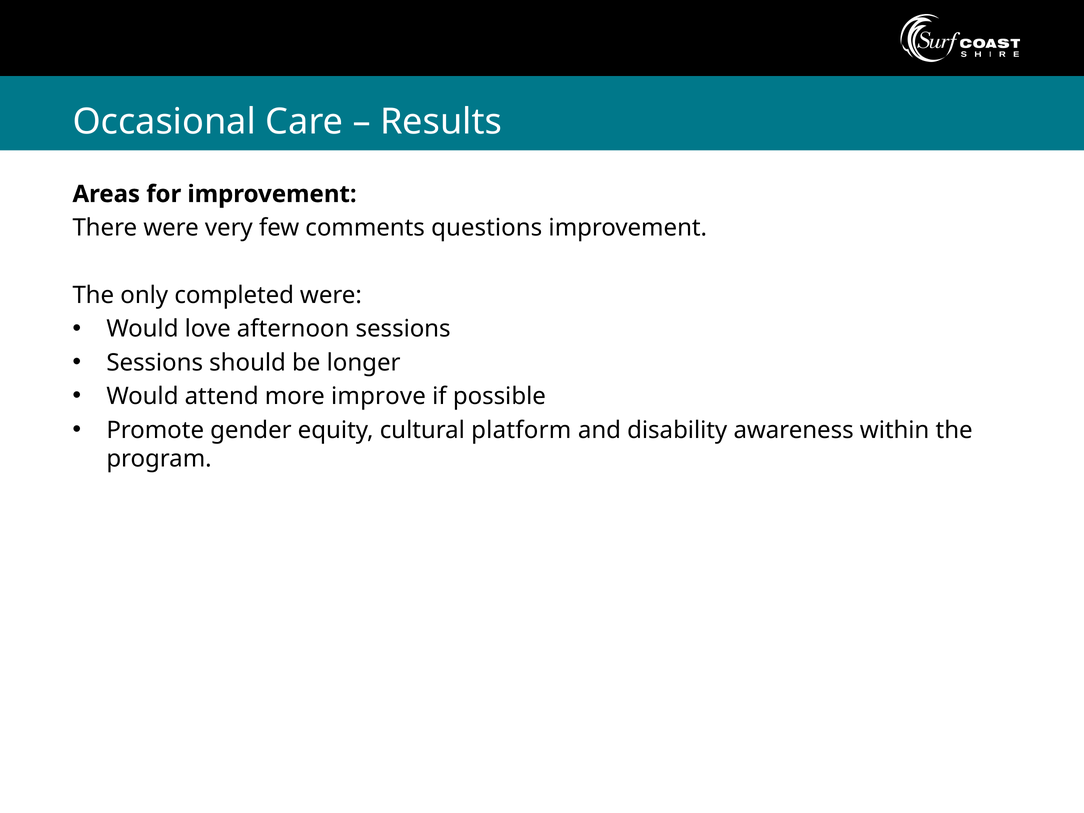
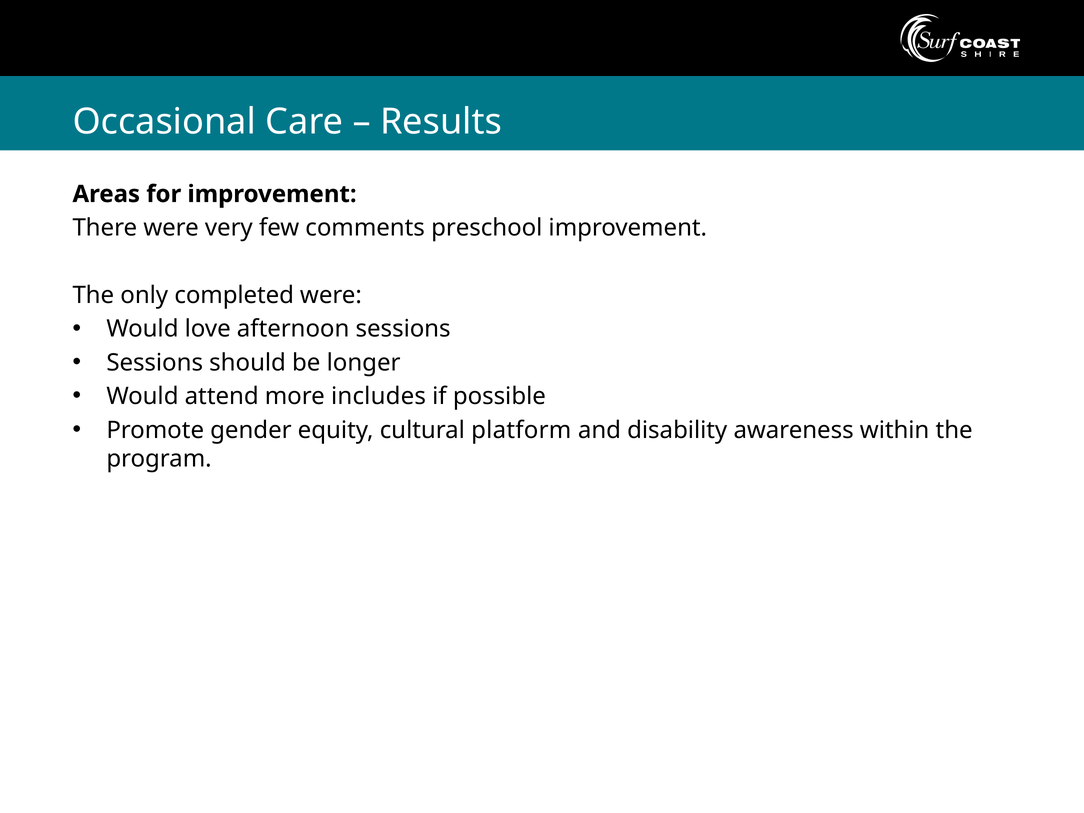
questions: questions -> preschool
improve: improve -> includes
